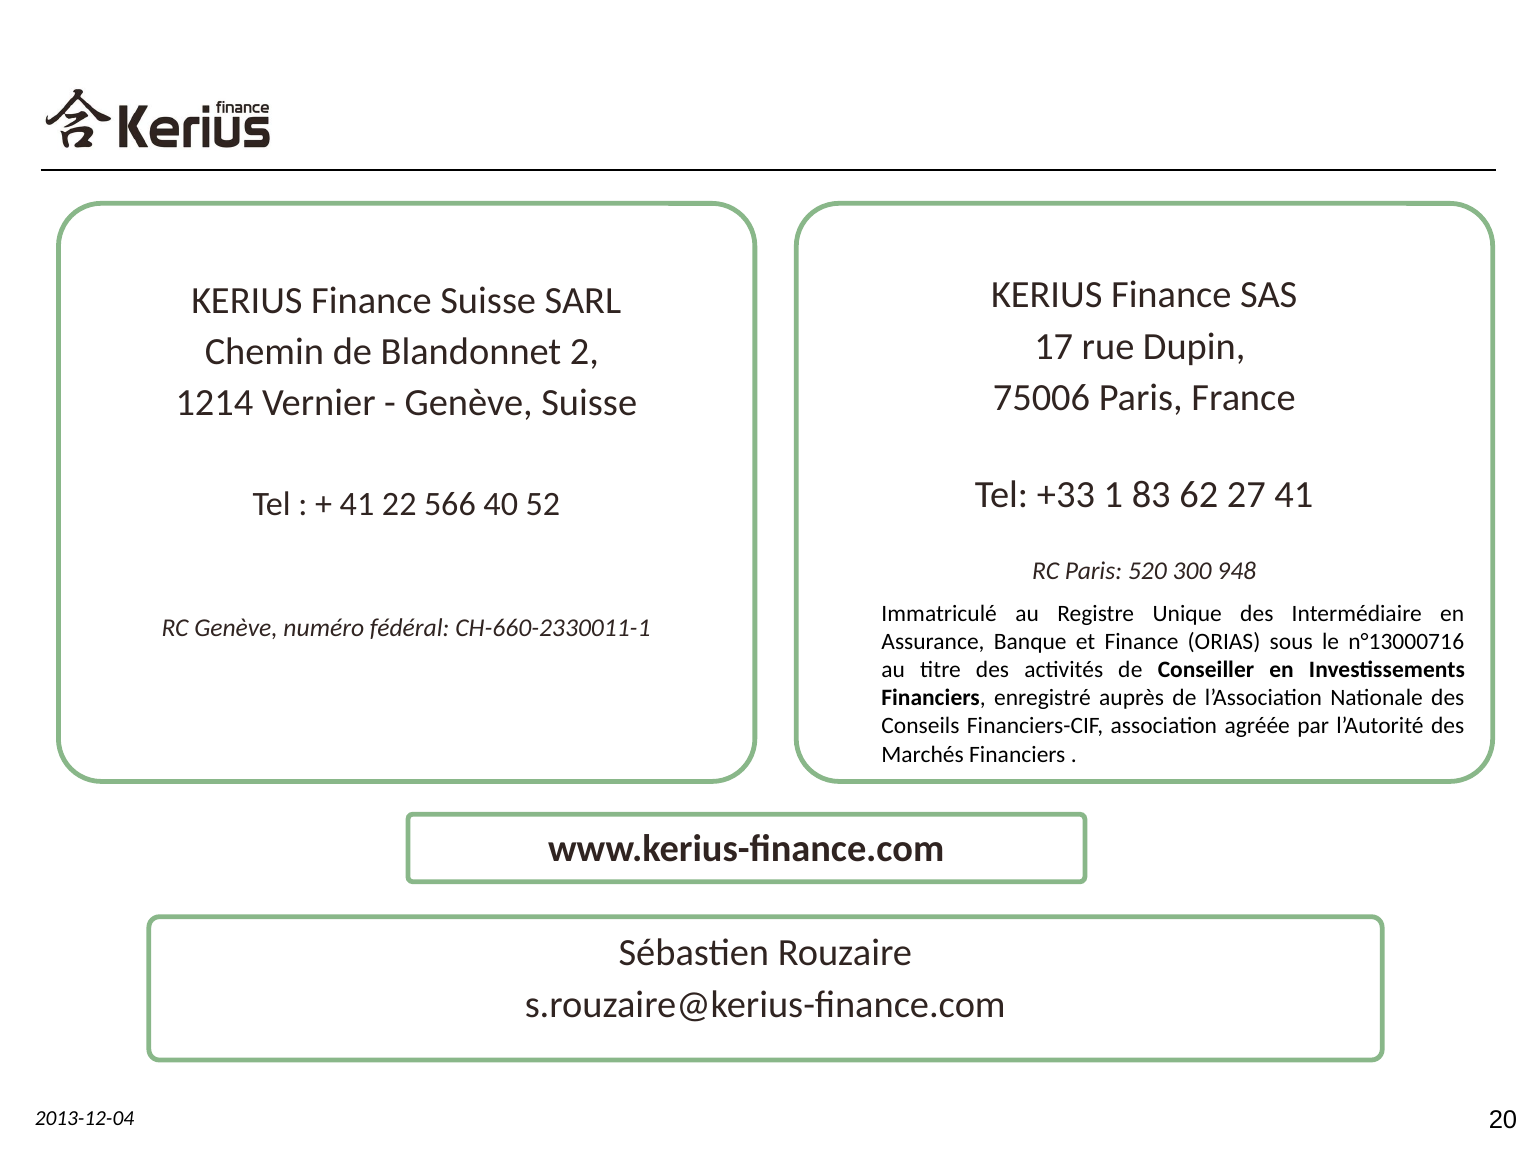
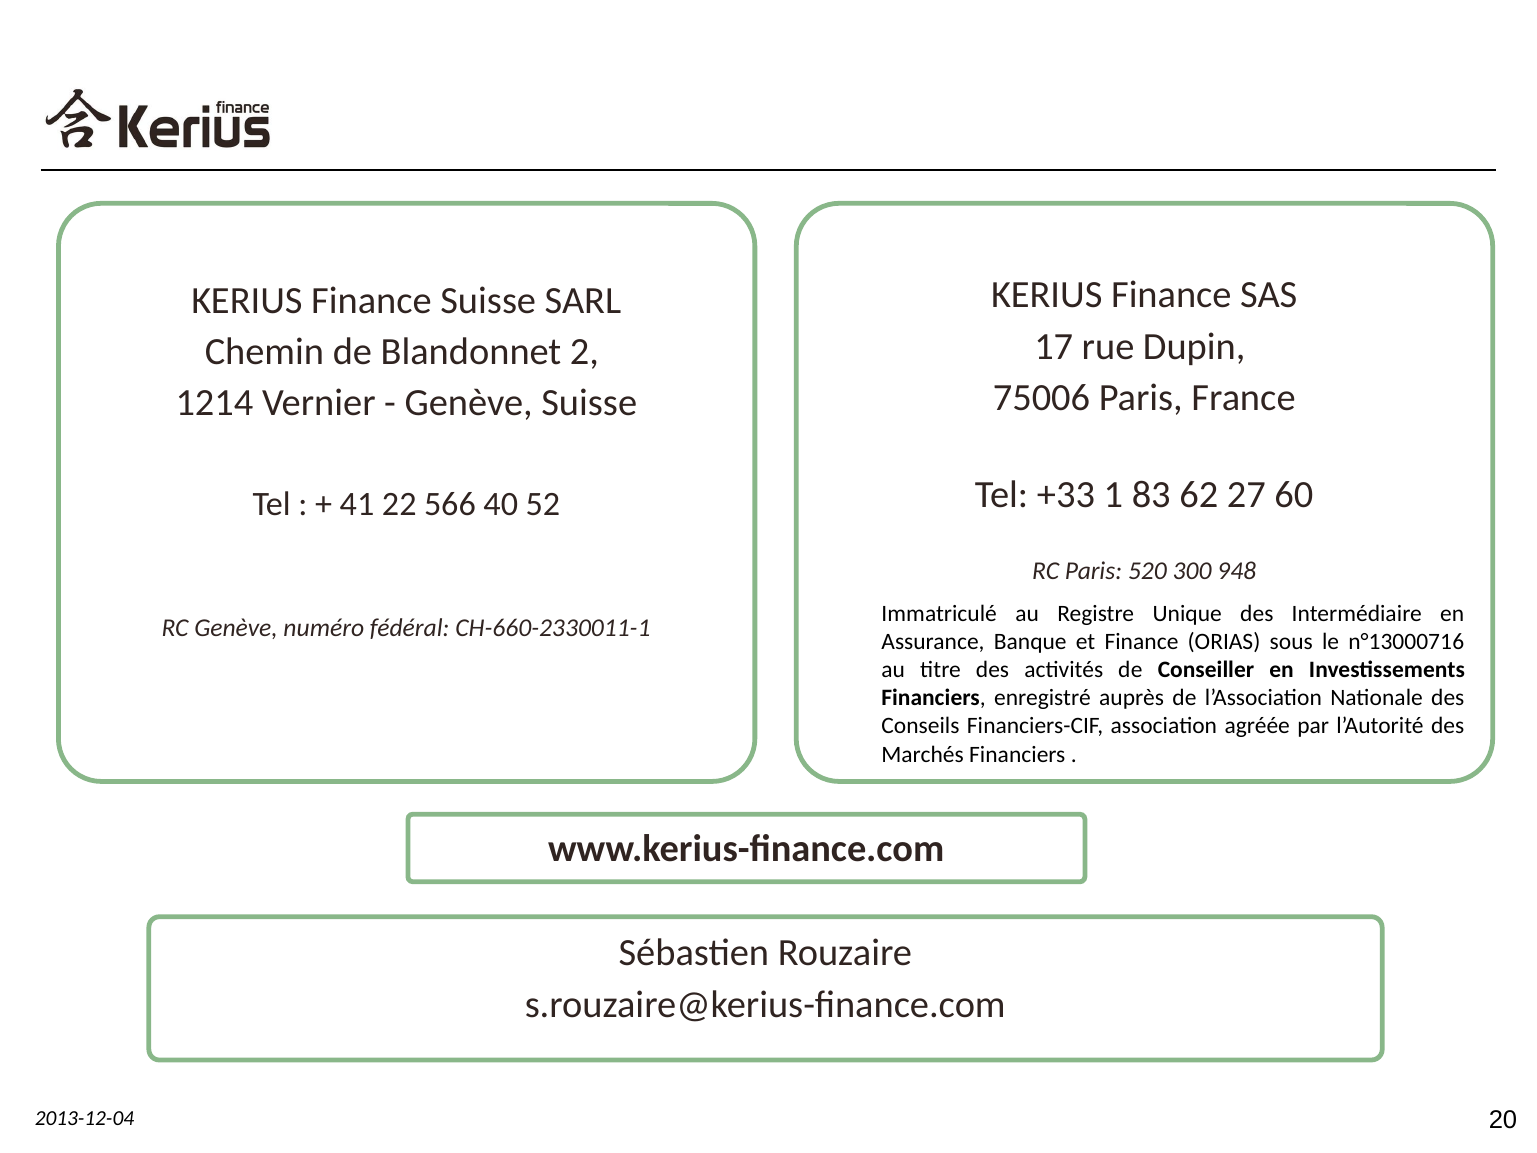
27 41: 41 -> 60
